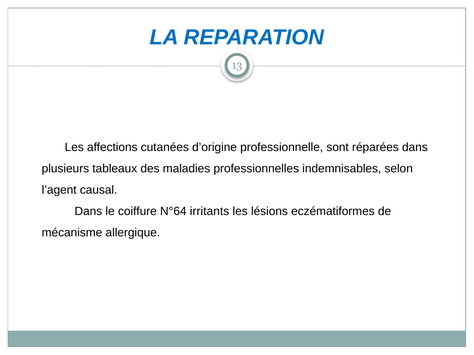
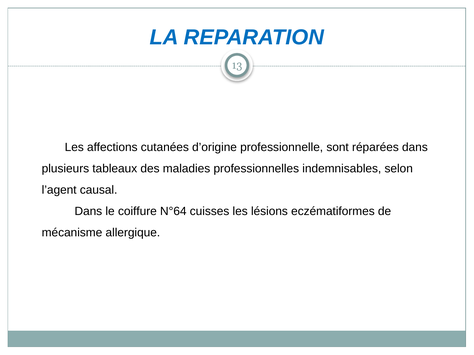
irritants: irritants -> cuisses
